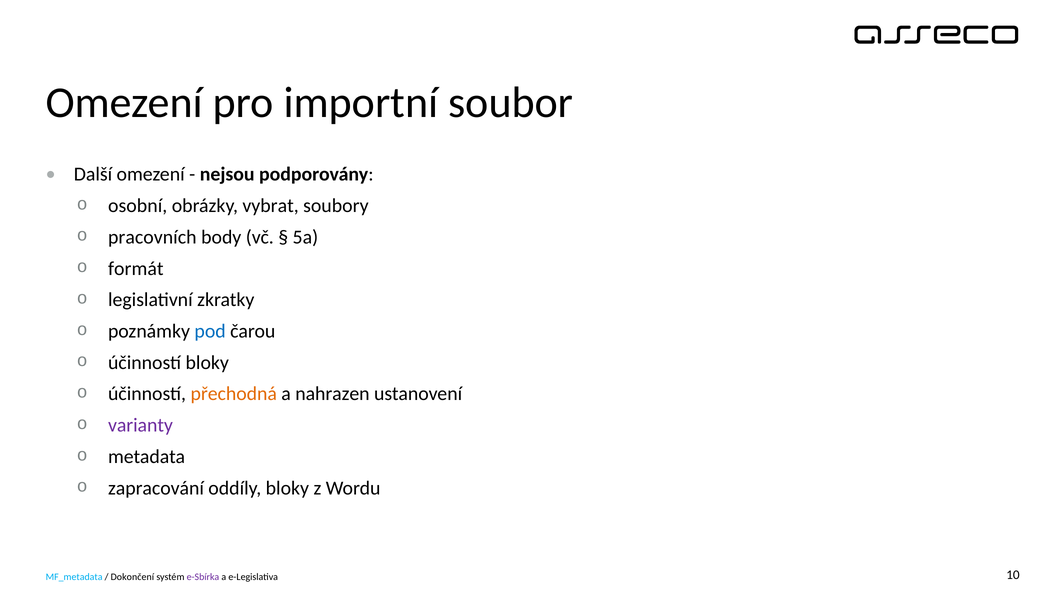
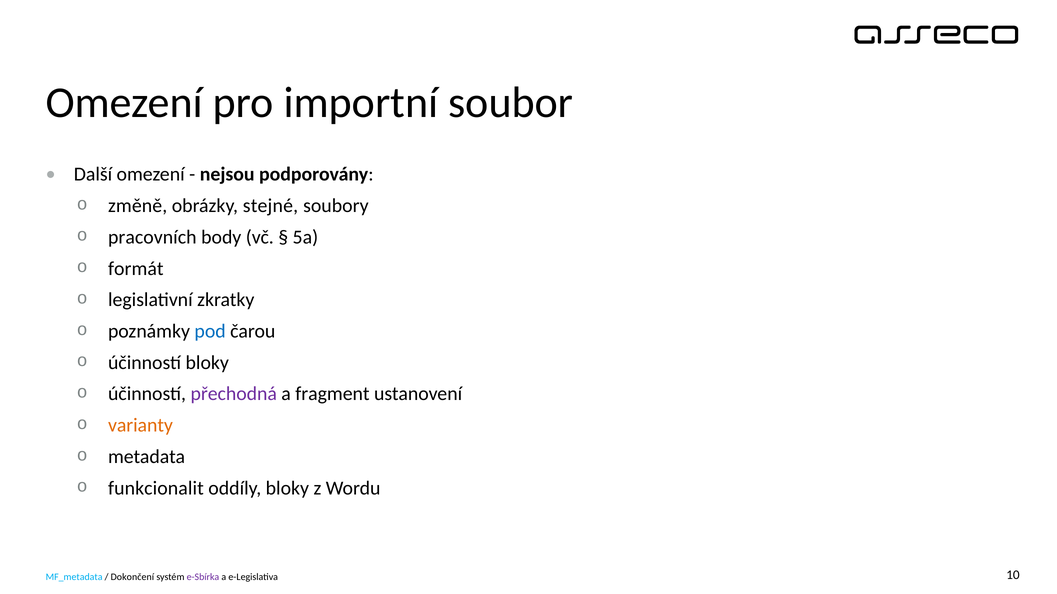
osobní: osobní -> změně
vybrat: vybrat -> stejné
přechodná colour: orange -> purple
nahrazen: nahrazen -> fragment
varianty colour: purple -> orange
zapracování: zapracování -> funkcionalit
